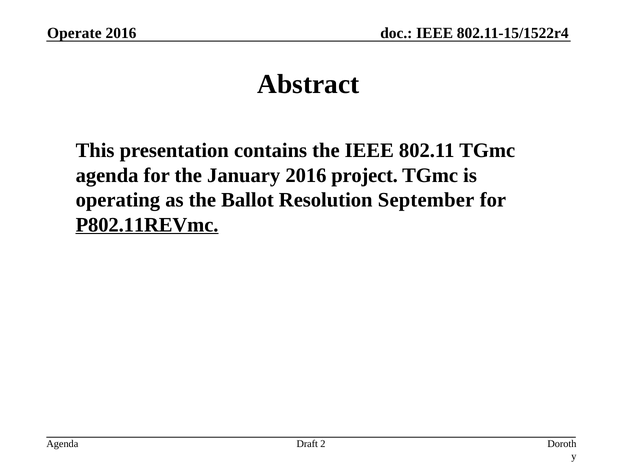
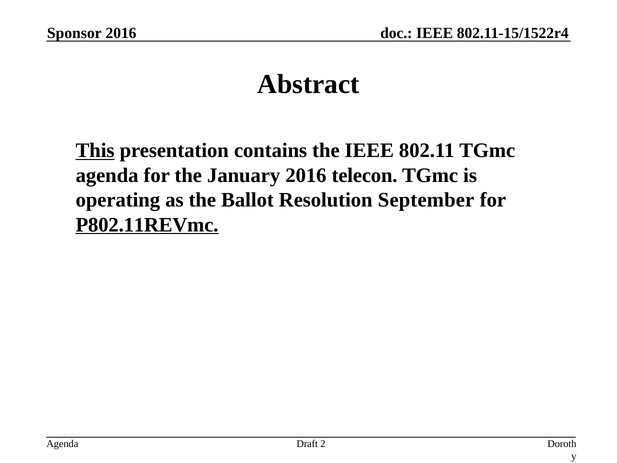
Operate: Operate -> Sponsor
This underline: none -> present
project: project -> telecon
